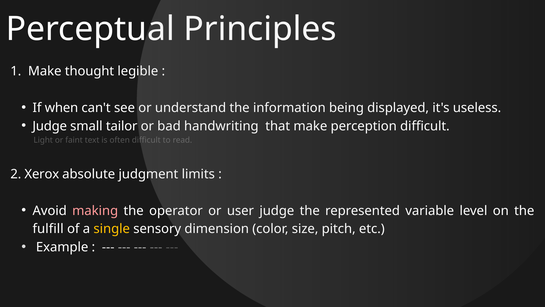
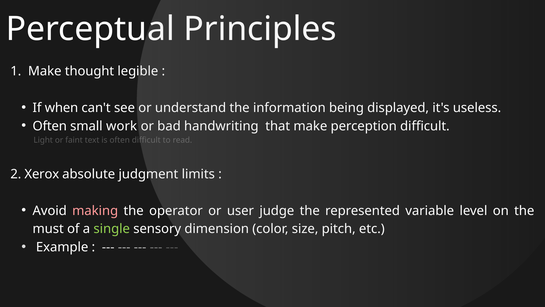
Judge at (50, 126): Judge -> Often
tailor: tailor -> work
fulfill: fulfill -> must
single colour: yellow -> light green
